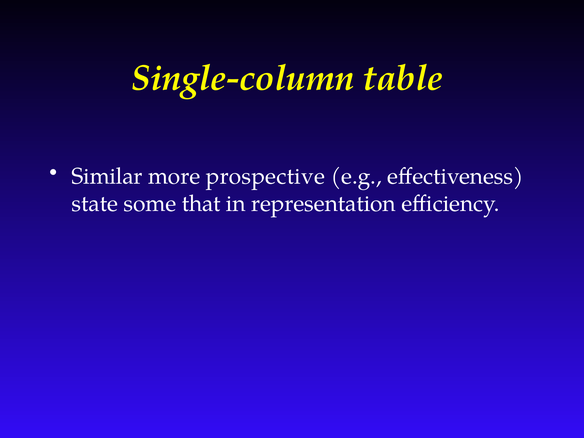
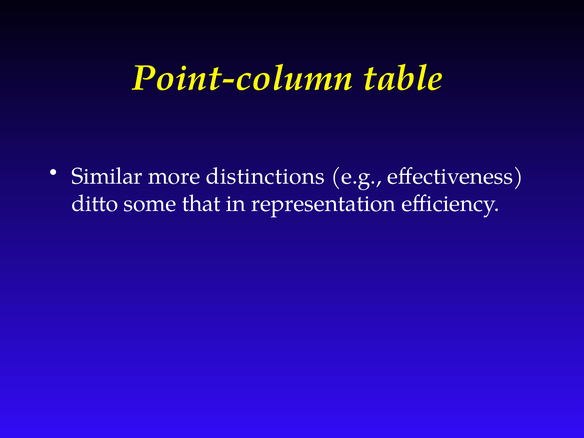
Single-column: Single-column -> Point-column
prospective: prospective -> distinctions
state: state -> ditto
